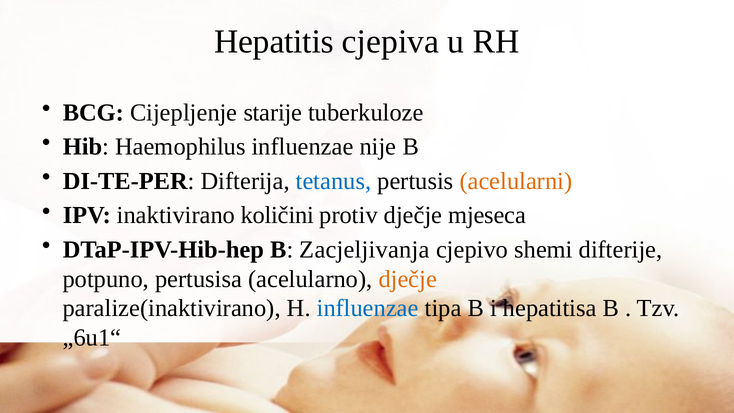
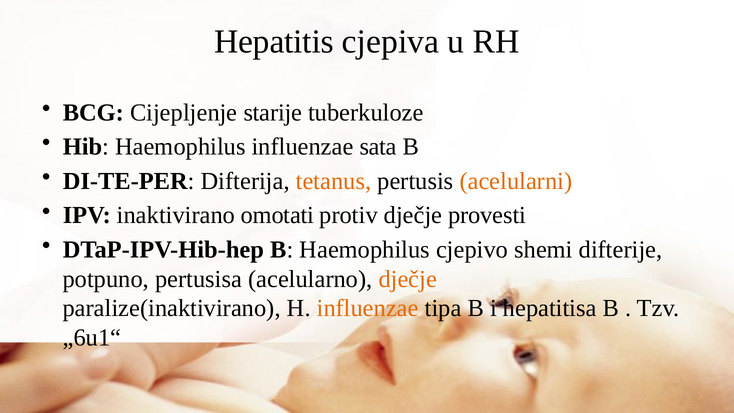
nije: nije -> sata
tetanus colour: blue -> orange
količini: količini -> omotati
mjeseca: mjeseca -> provesti
B Zacjeljivanja: Zacjeljivanja -> Haemophilus
influenzae at (368, 308) colour: blue -> orange
